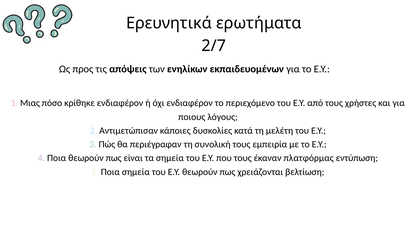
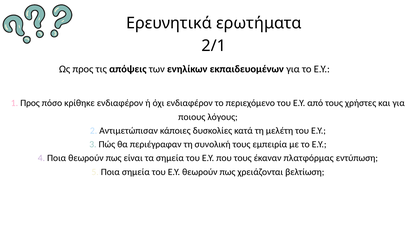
2/7: 2/7 -> 2/1
1 Μιας: Μιας -> Προς
